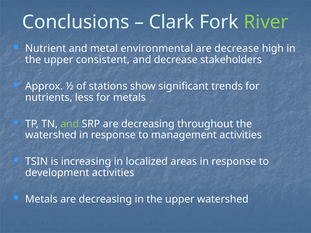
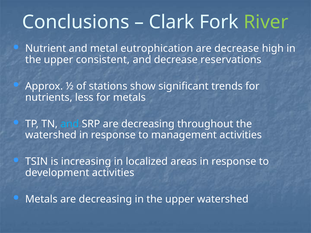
environmental: environmental -> eutrophication
stakeholders: stakeholders -> reservations
and at (70, 124) colour: light green -> light blue
